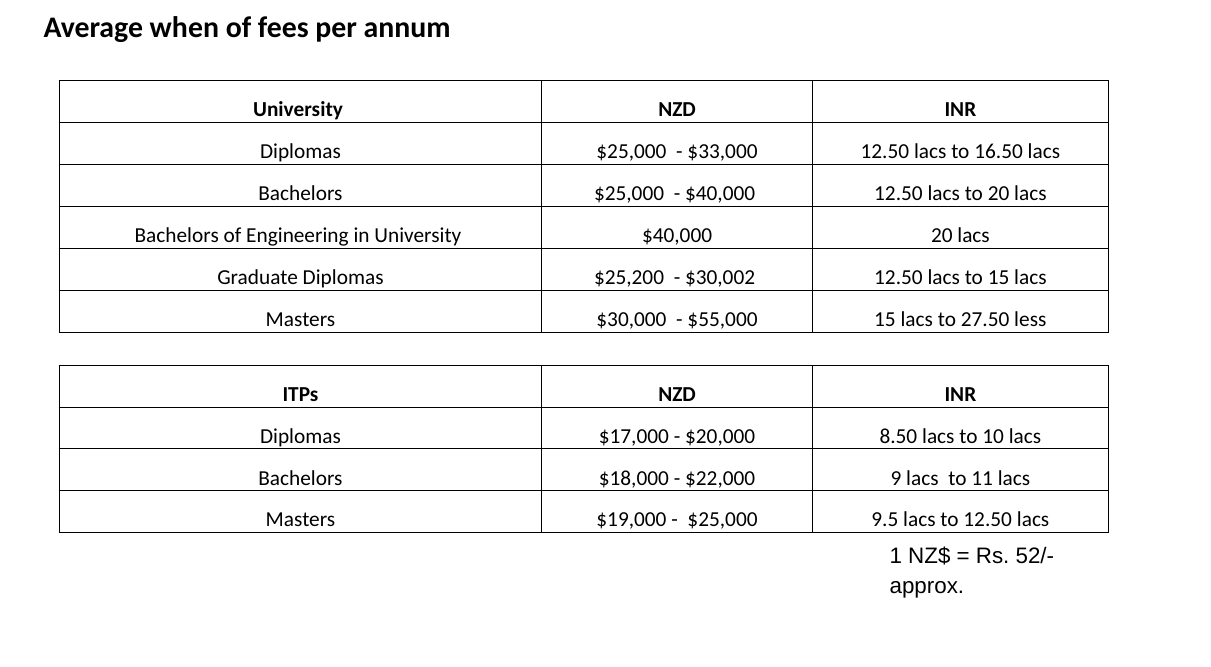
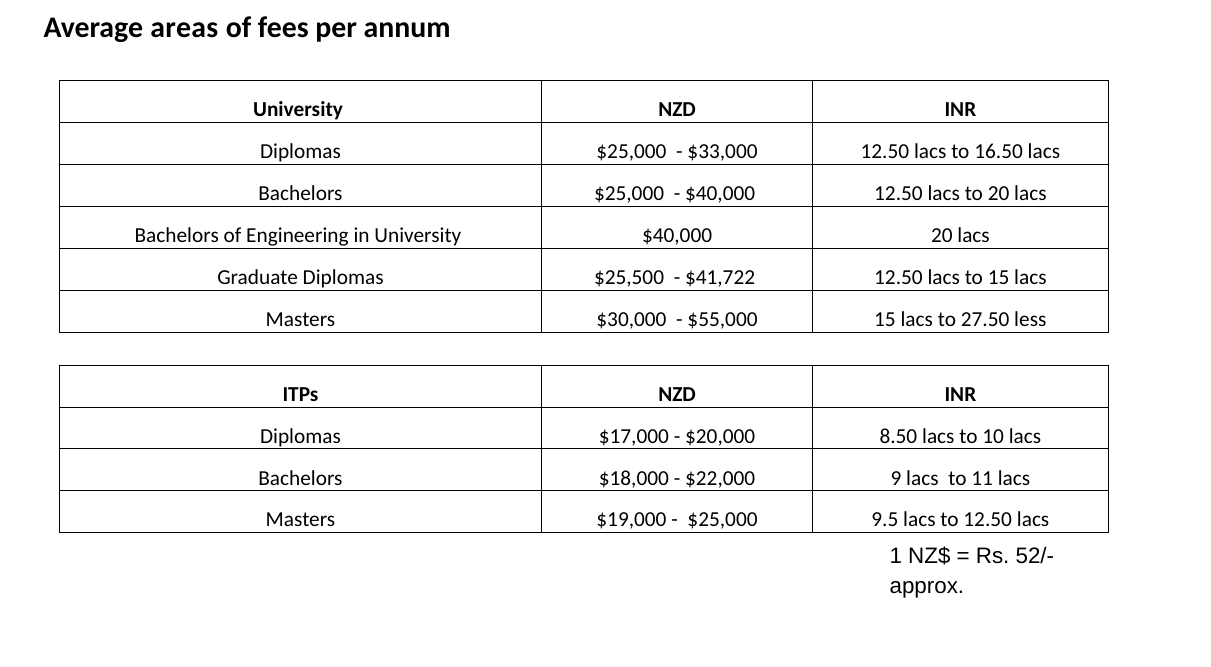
when: when -> areas
$25,200: $25,200 -> $25,500
$30,002: $30,002 -> $41,722
